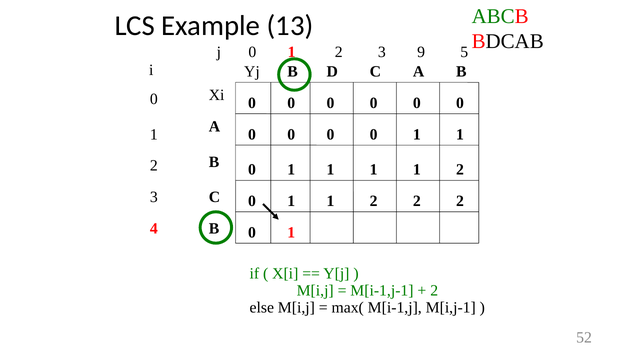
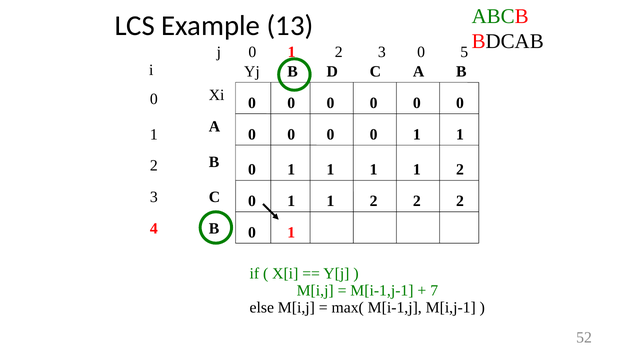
3 9: 9 -> 0
2 at (434, 291): 2 -> 7
